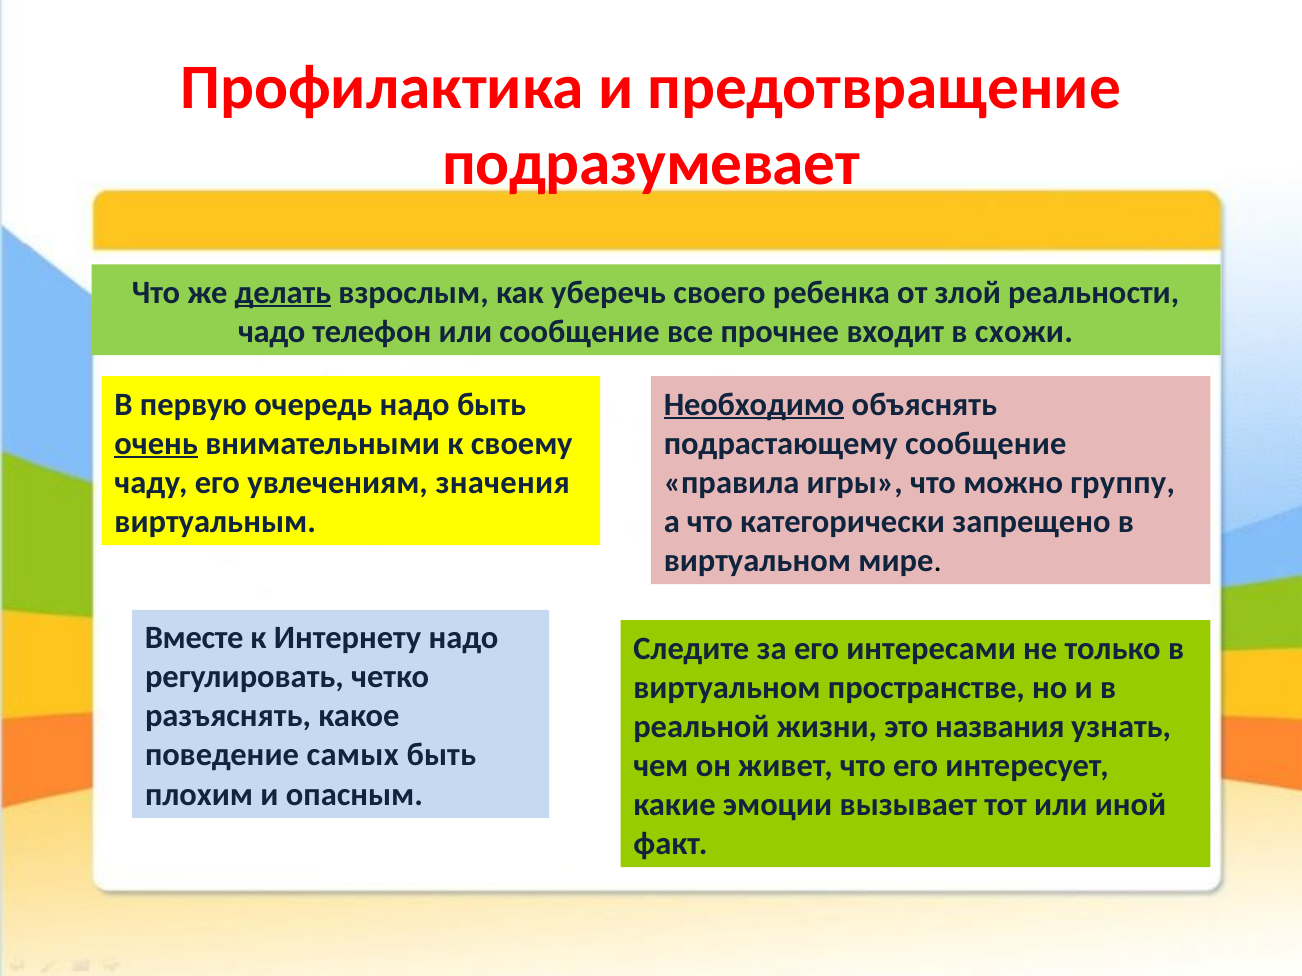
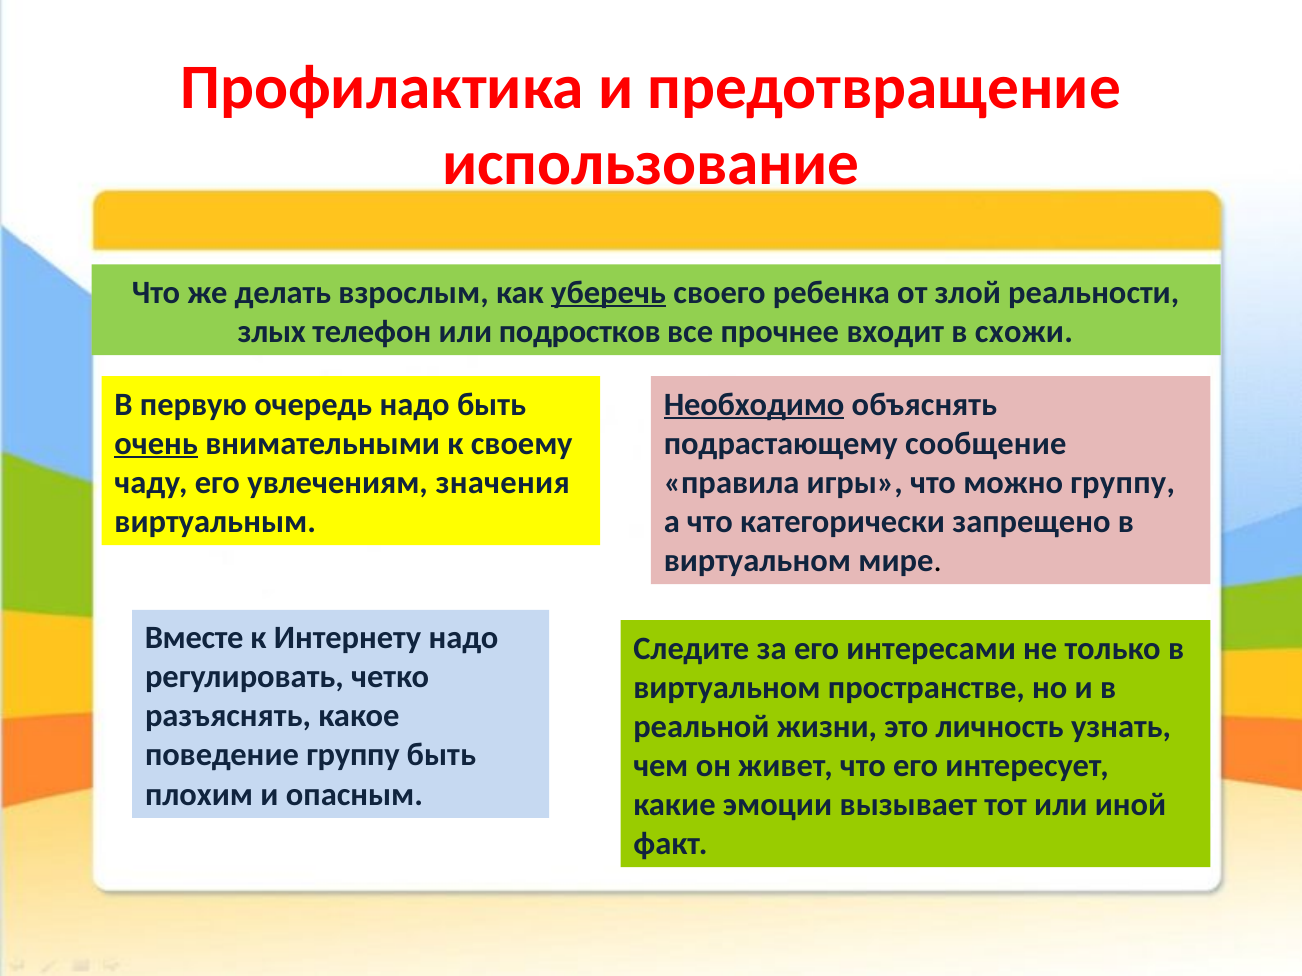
подразумевает: подразумевает -> использование
делать underline: present -> none
уберечь underline: none -> present
чадо: чадо -> злых
или сообщение: сообщение -> подростков
названия: названия -> личность
поведение самых: самых -> группу
